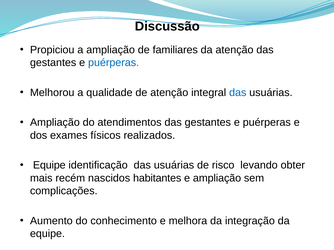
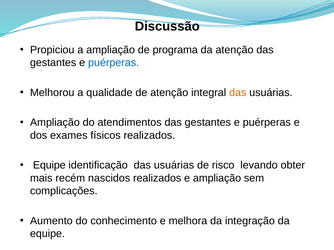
familiares: familiares -> programa
das at (238, 93) colour: blue -> orange
nascidos habitantes: habitantes -> realizados
